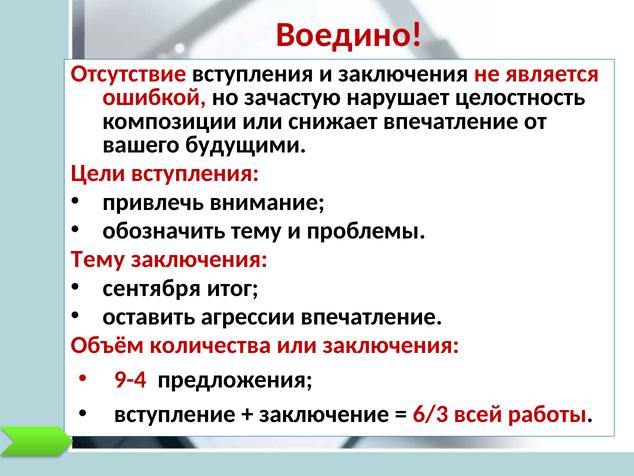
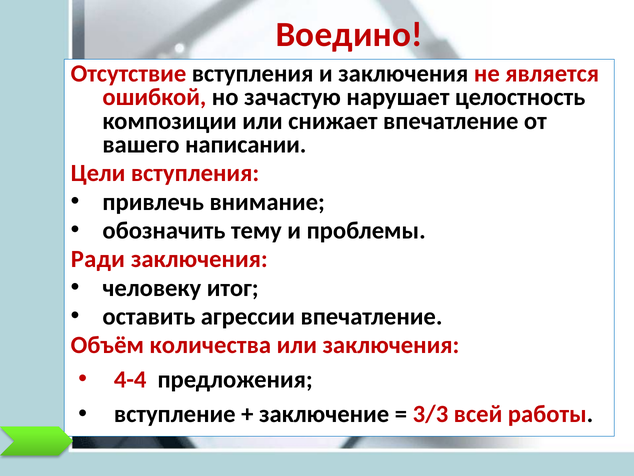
будущими: будущими -> написании
Тему at (98, 259): Тему -> Ради
сентября: сентября -> человеку
9-4: 9-4 -> 4-4
6/3: 6/3 -> 3/3
